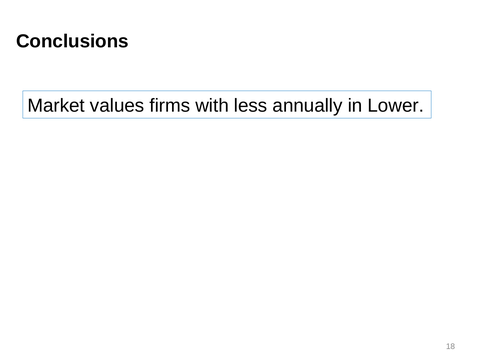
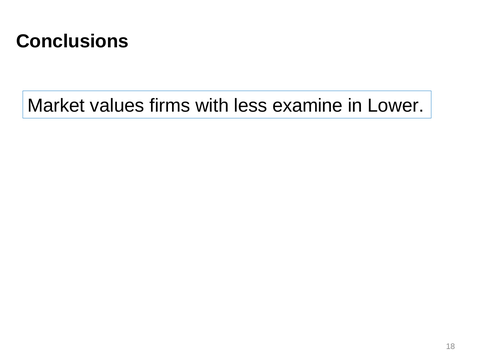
annually: annually -> examine
